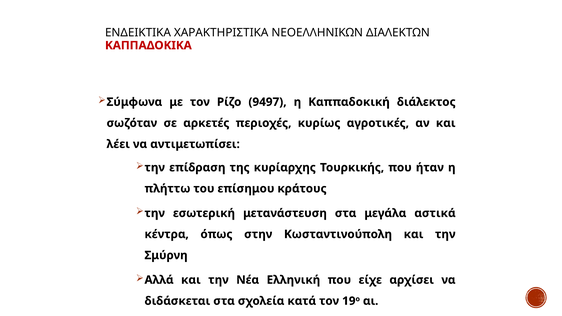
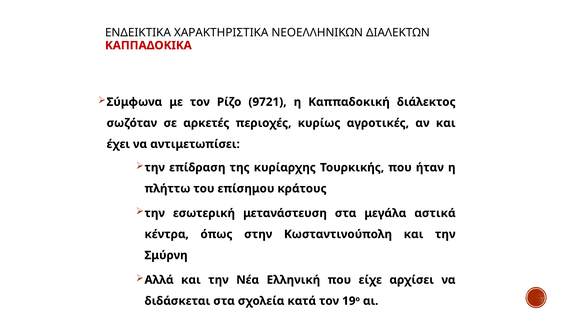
9497: 9497 -> 9721
λέει: λέει -> έχει
